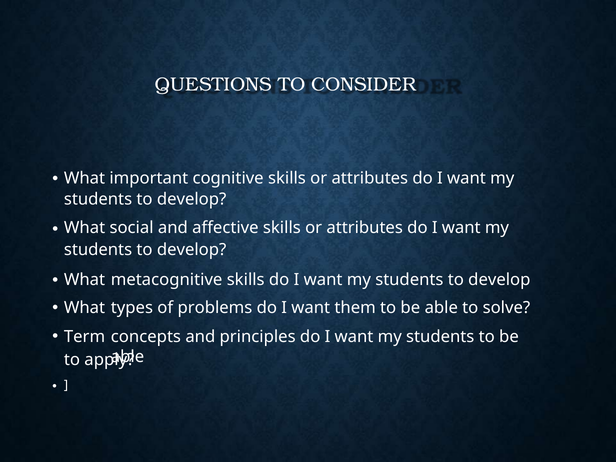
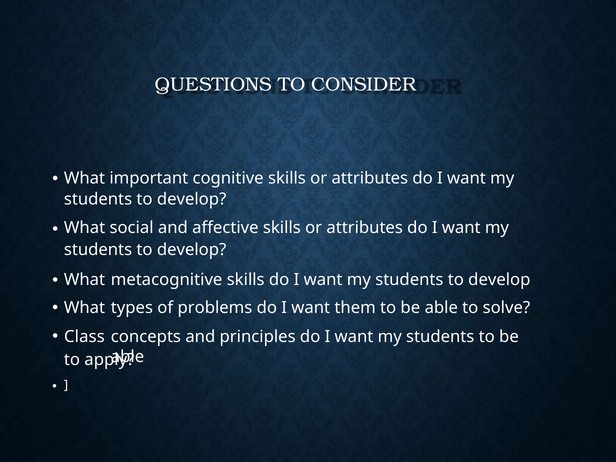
Term: Term -> Class
